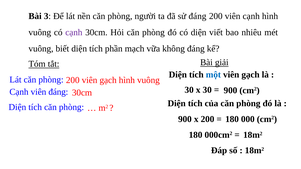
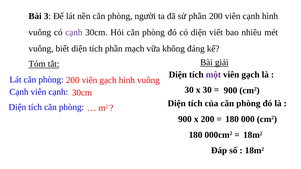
sử đáng: đáng -> phần
một colour: blue -> purple
Cạnh viên đáng: đáng -> cạnh
